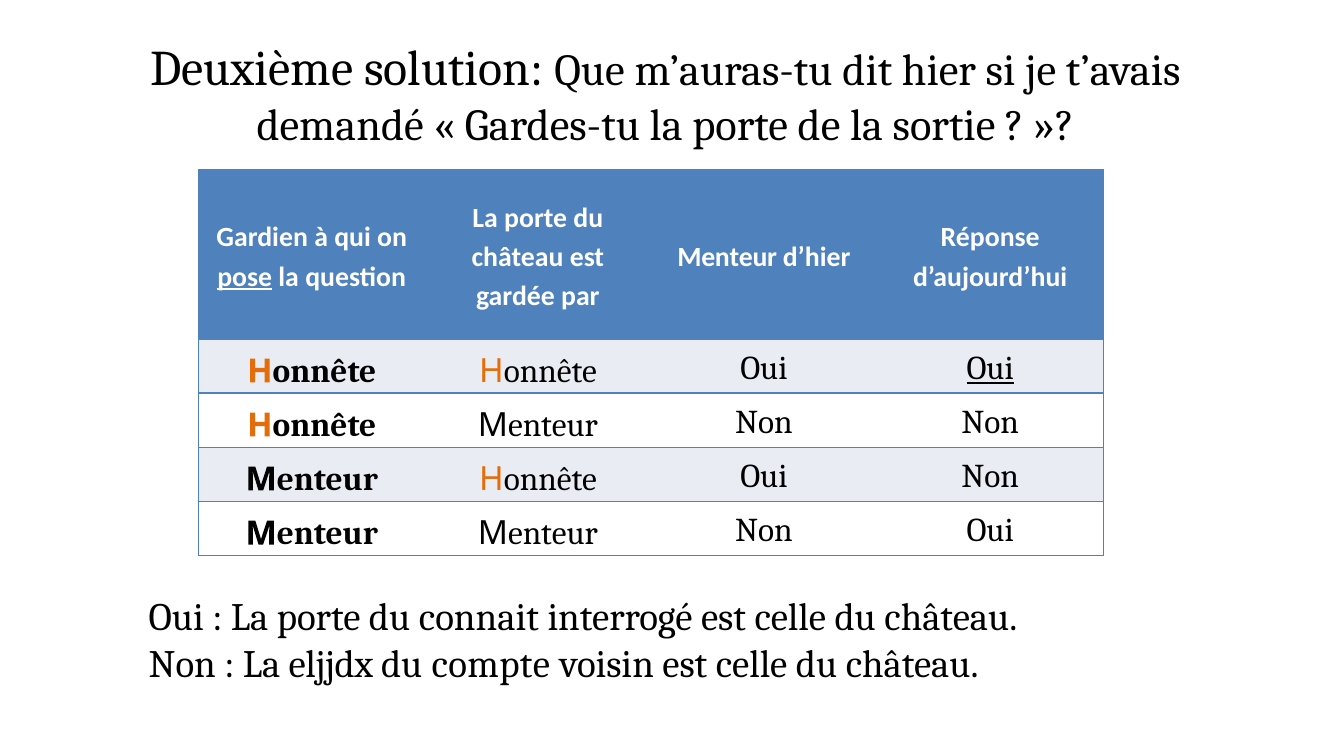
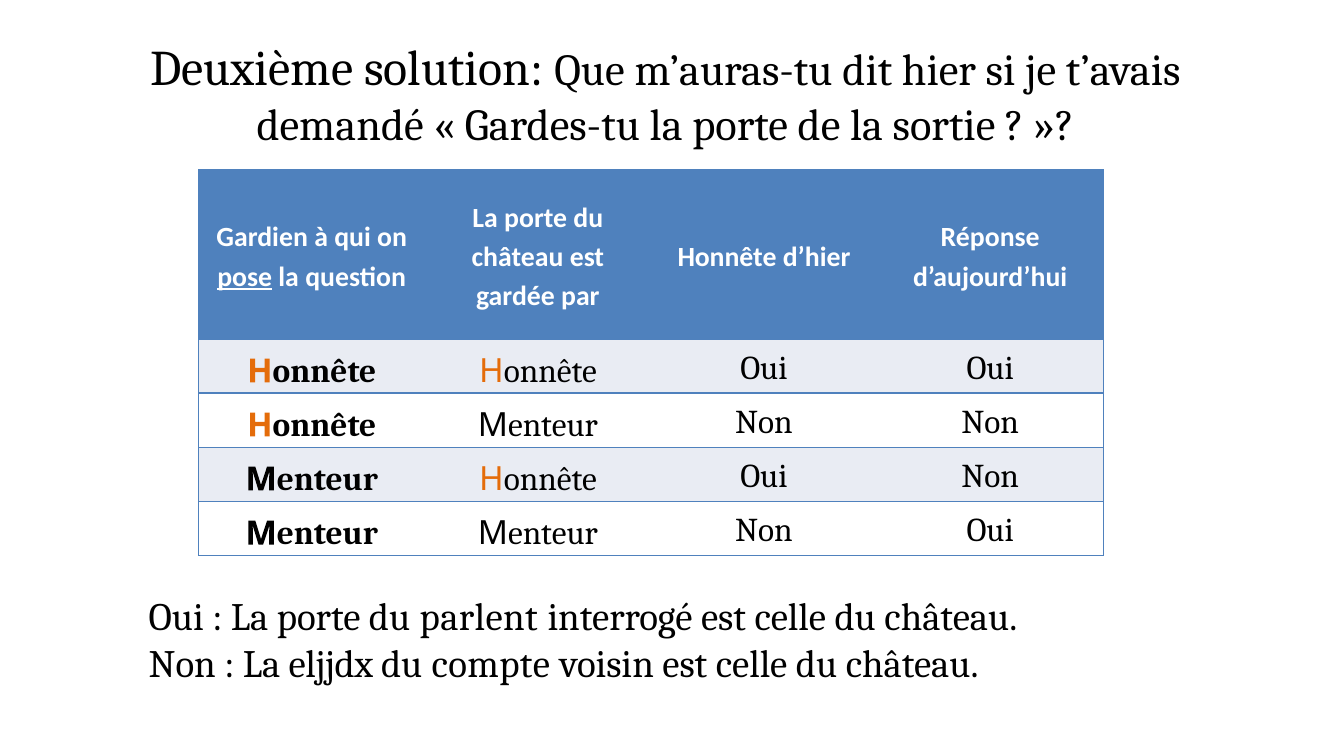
Menteur: Menteur -> Honnête
Oui at (990, 369) underline: present -> none
connait: connait -> parlent
